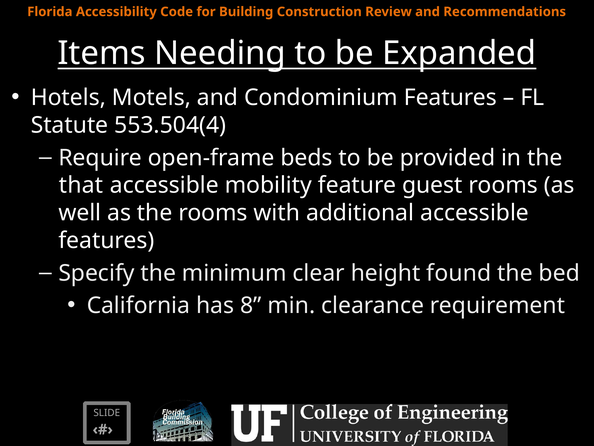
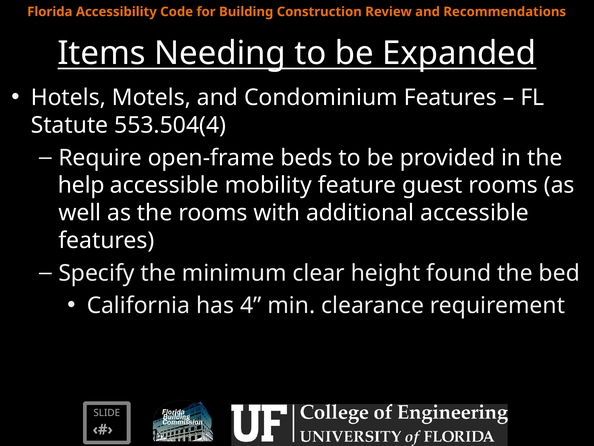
that: that -> help
8: 8 -> 4
